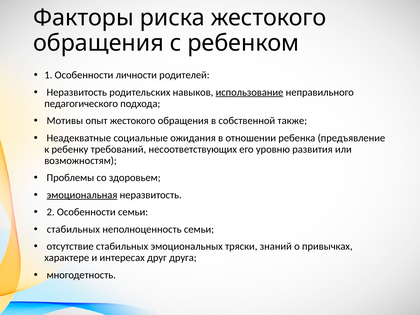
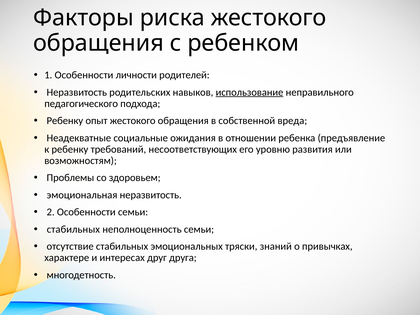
Мотивы at (65, 121): Мотивы -> Ребенку
также: также -> вреда
эмоциональная underline: present -> none
